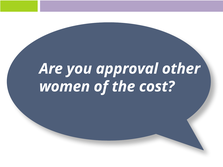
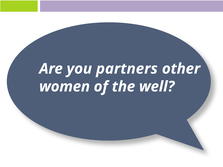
approval: approval -> partners
cost: cost -> well
